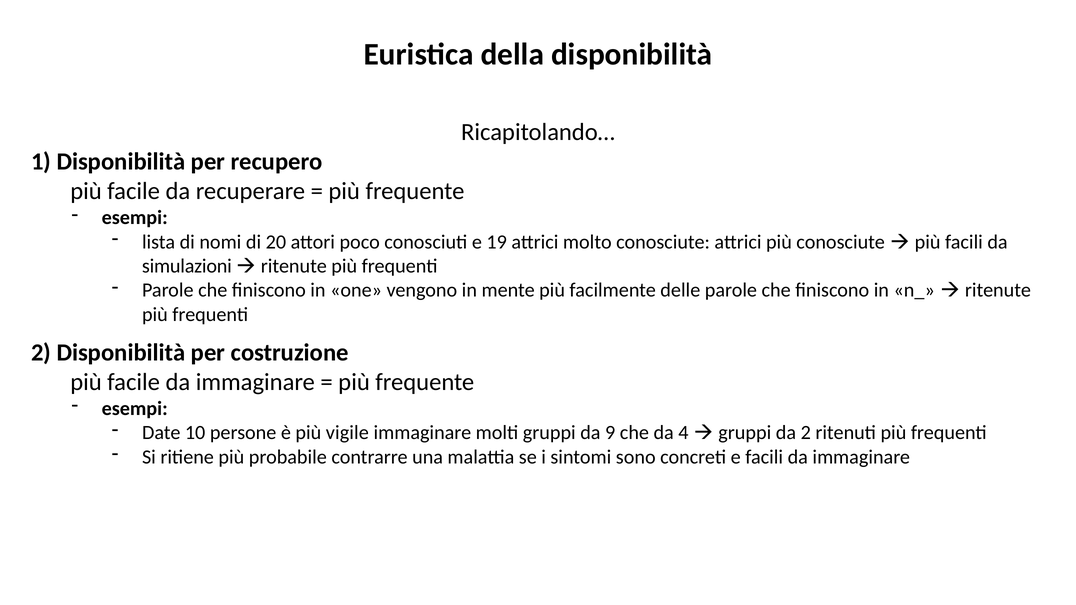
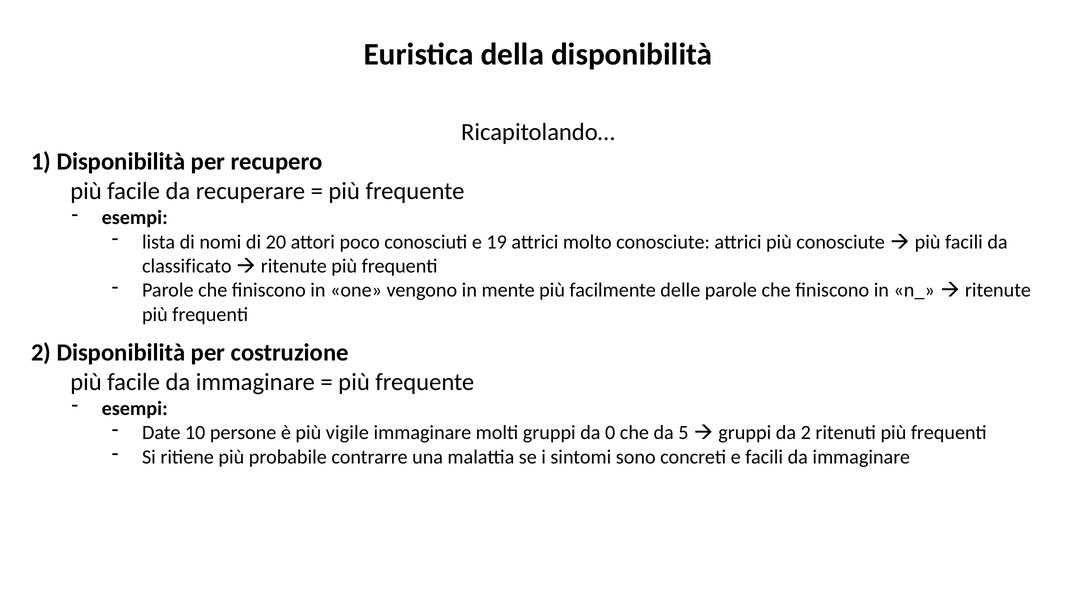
simulazioni: simulazioni -> classificato
9: 9 -> 0
4: 4 -> 5
